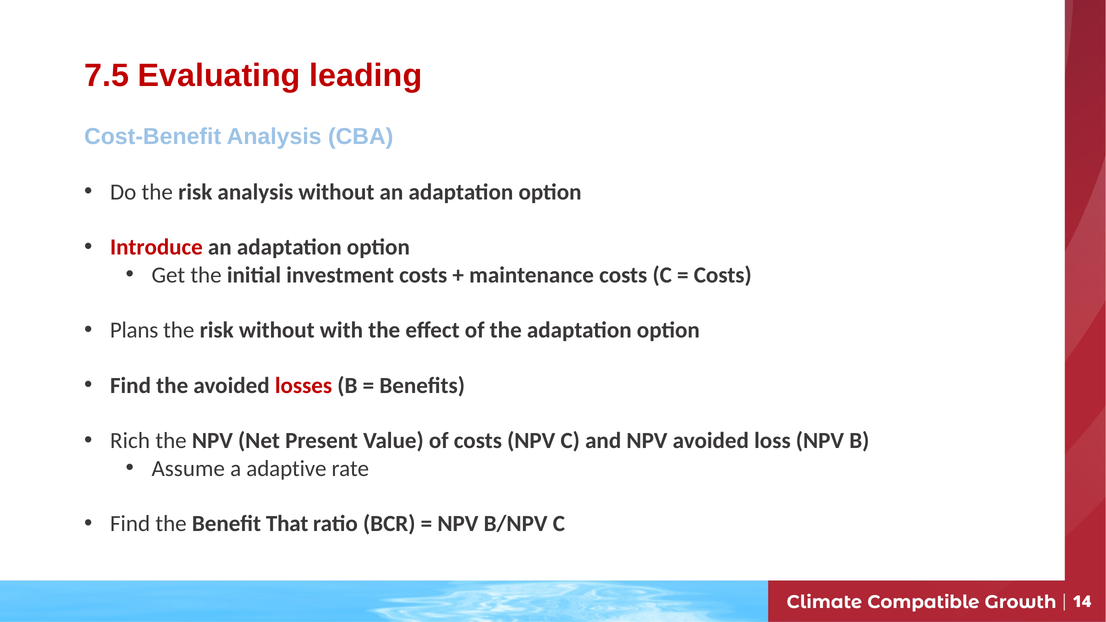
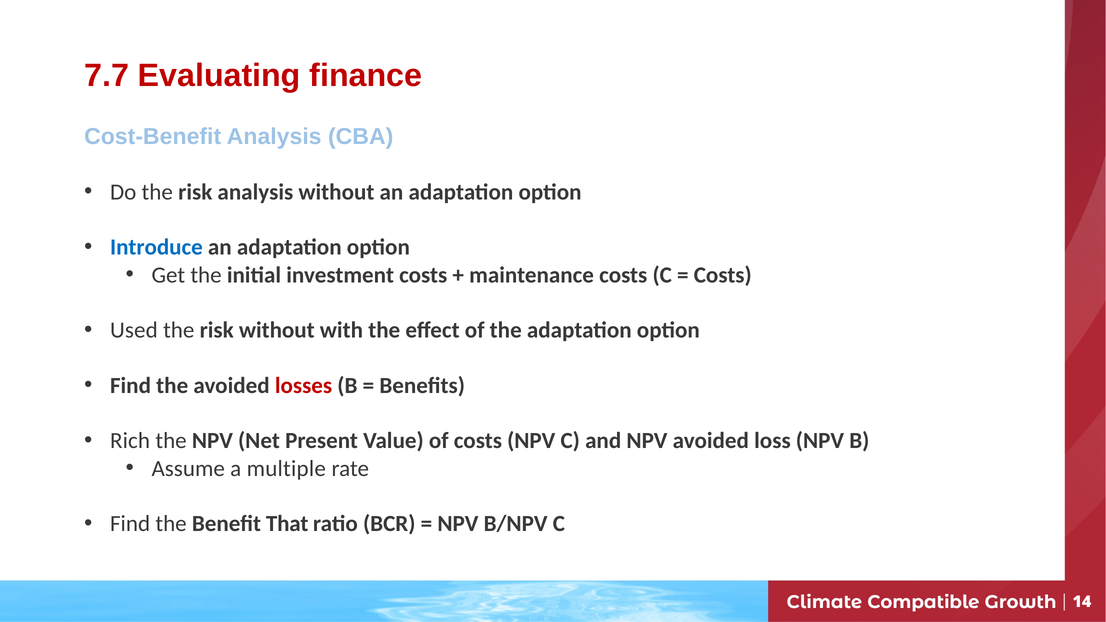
7.5: 7.5 -> 7.7
leading: leading -> finance
Introduce colour: red -> blue
Plans: Plans -> Used
adaptive: adaptive -> multiple
